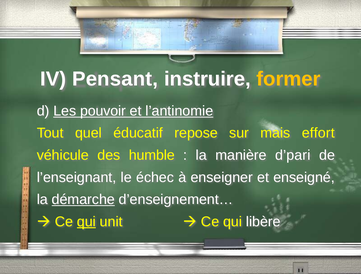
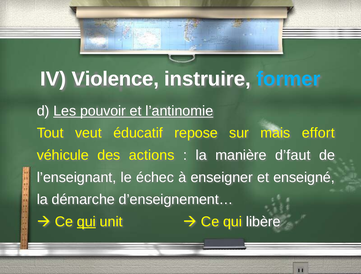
Pensant: Pensant -> Violence
former colour: yellow -> light blue
quel: quel -> veut
humble: humble -> actions
d’pari: d’pari -> d’faut
démarche underline: present -> none
